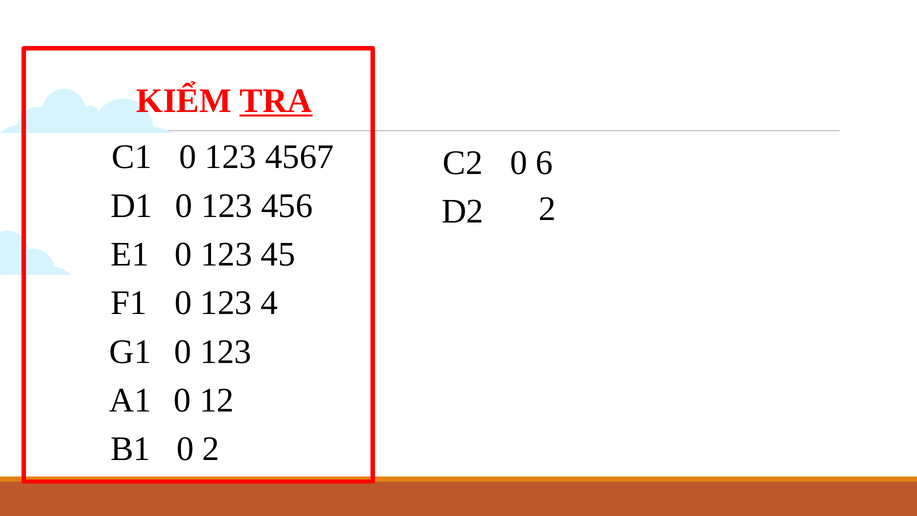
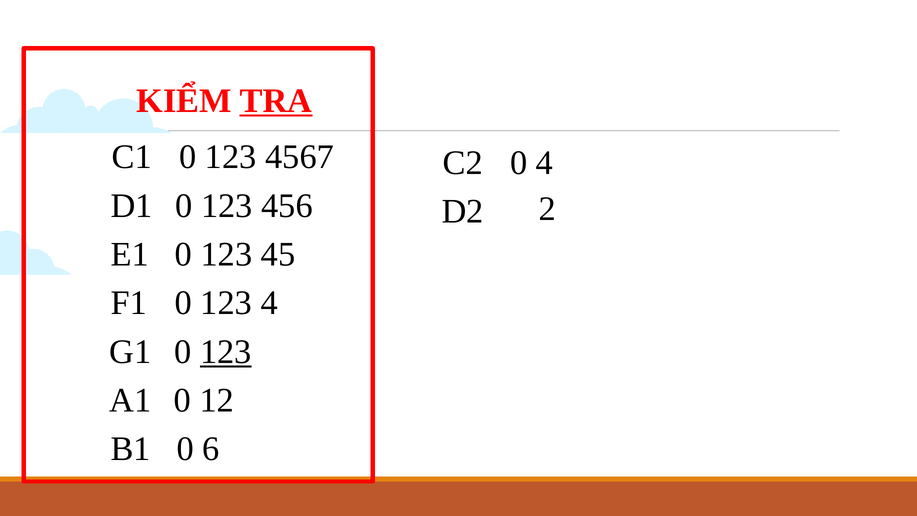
0 6: 6 -> 4
123 at (226, 352) underline: none -> present
0 2: 2 -> 6
